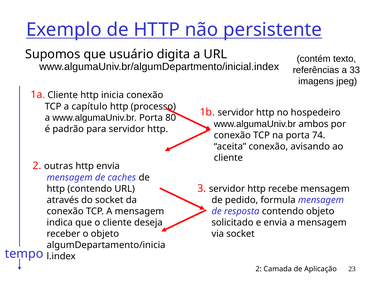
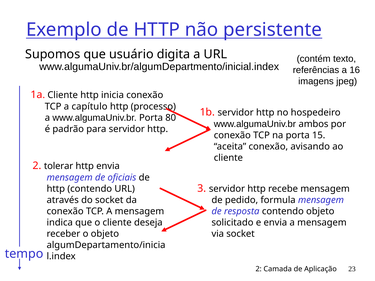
33: 33 -> 16
74: 74 -> 15
outras: outras -> tolerar
caches: caches -> oficiais
